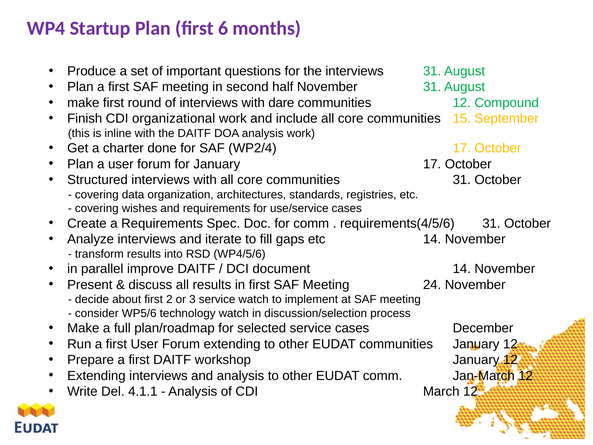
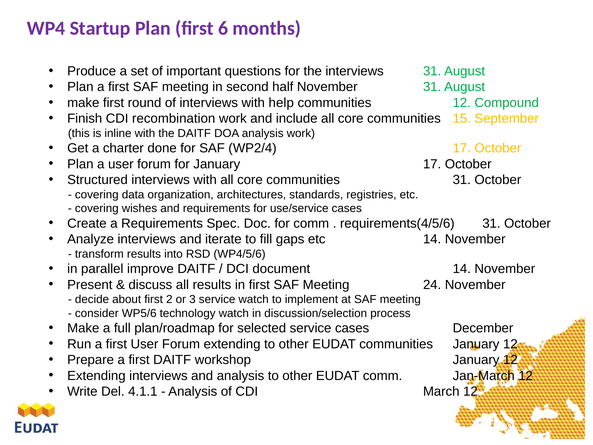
dare: dare -> help
organizational: organizational -> recombination
